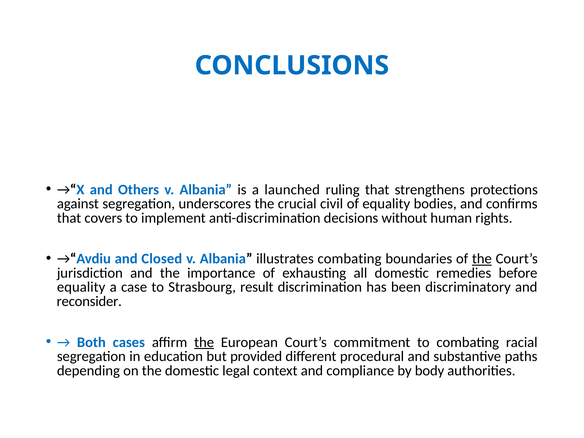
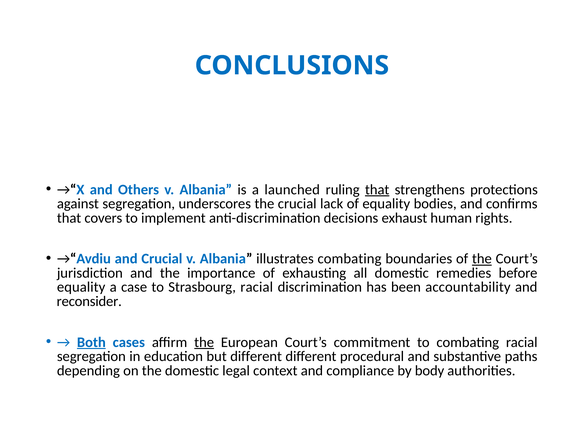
that at (377, 190) underline: none -> present
civil: civil -> lack
without: without -> exhaust
and Closed: Closed -> Crucial
Strasbourg result: result -> racial
discriminatory: discriminatory -> accountability
Both underline: none -> present
but provided: provided -> different
